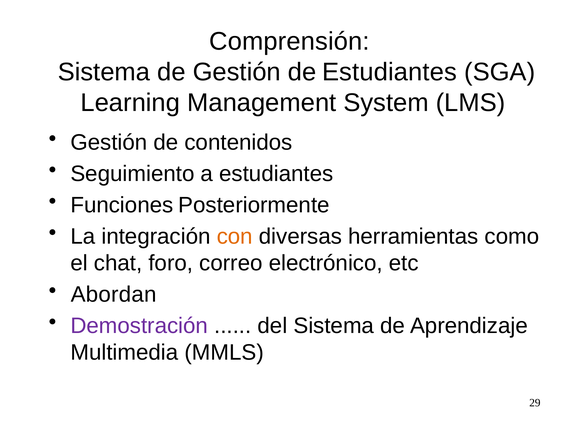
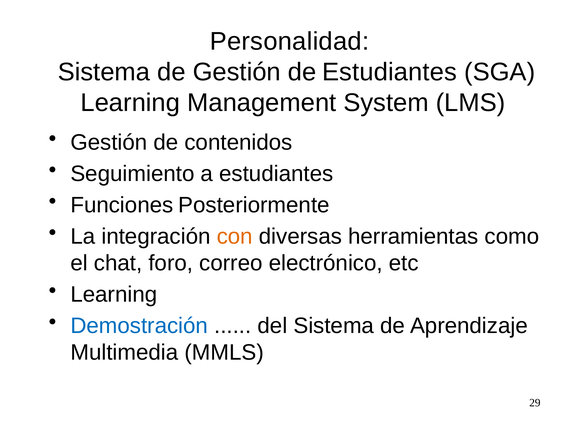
Comprensión: Comprensión -> Personalidad
Abordan at (114, 295): Abordan -> Learning
Demostración colour: purple -> blue
